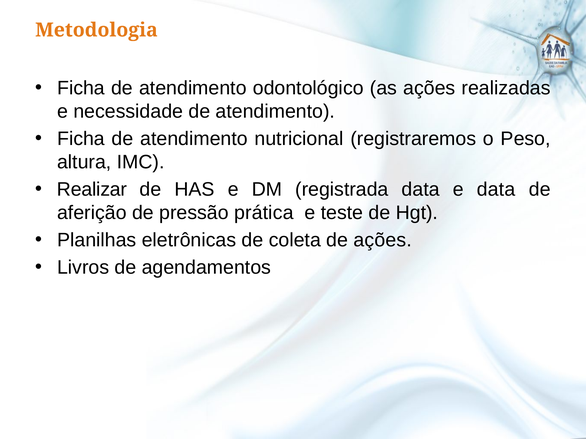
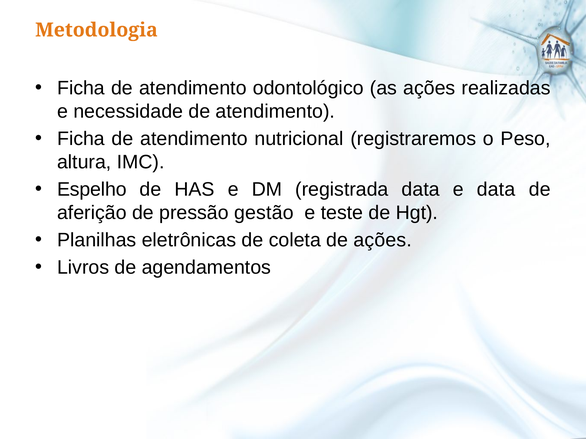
Realizar: Realizar -> Espelho
prática: prática -> gestão
